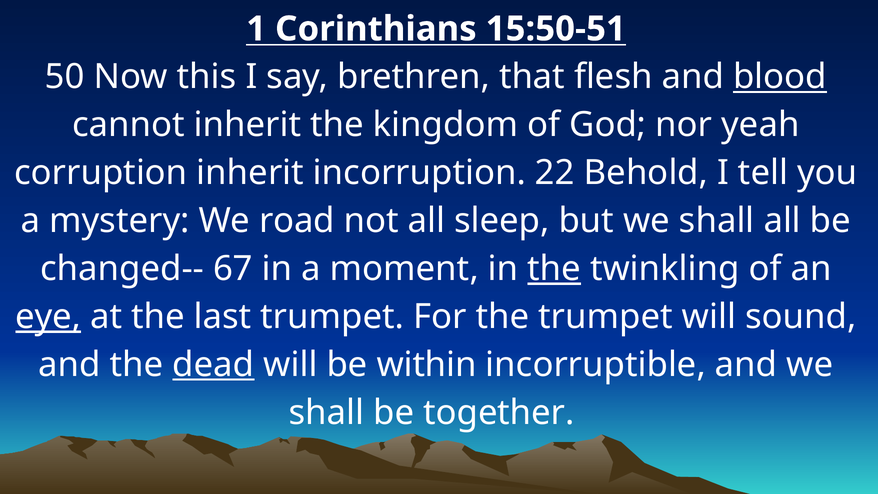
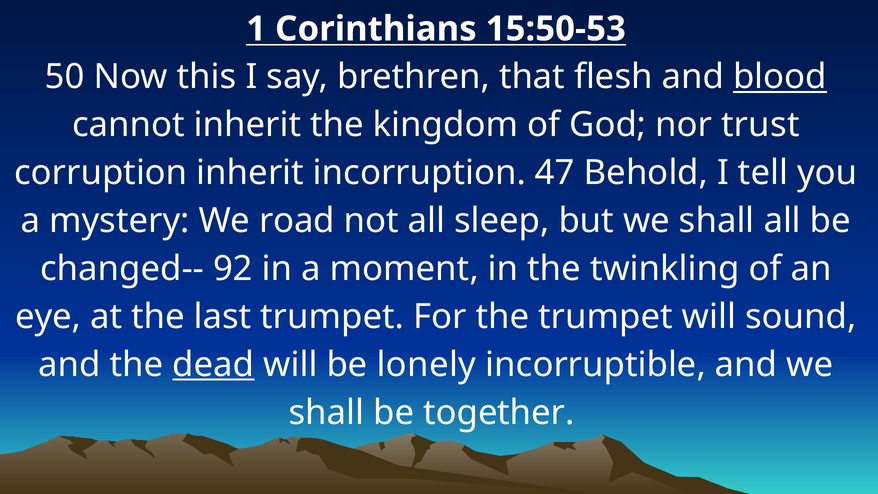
15:50-51: 15:50-51 -> 15:50-53
yeah: yeah -> trust
22: 22 -> 47
67: 67 -> 92
the at (554, 269) underline: present -> none
eye underline: present -> none
within: within -> lonely
